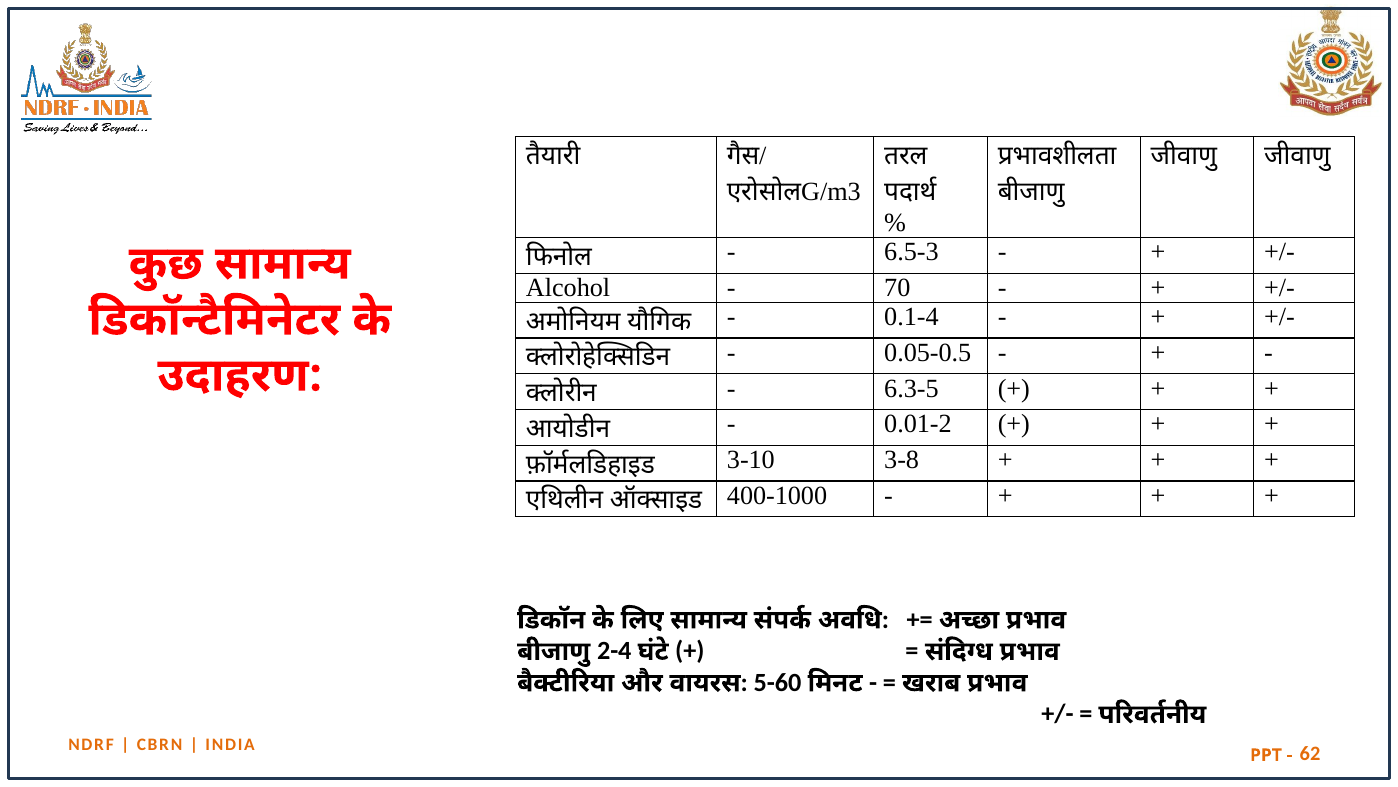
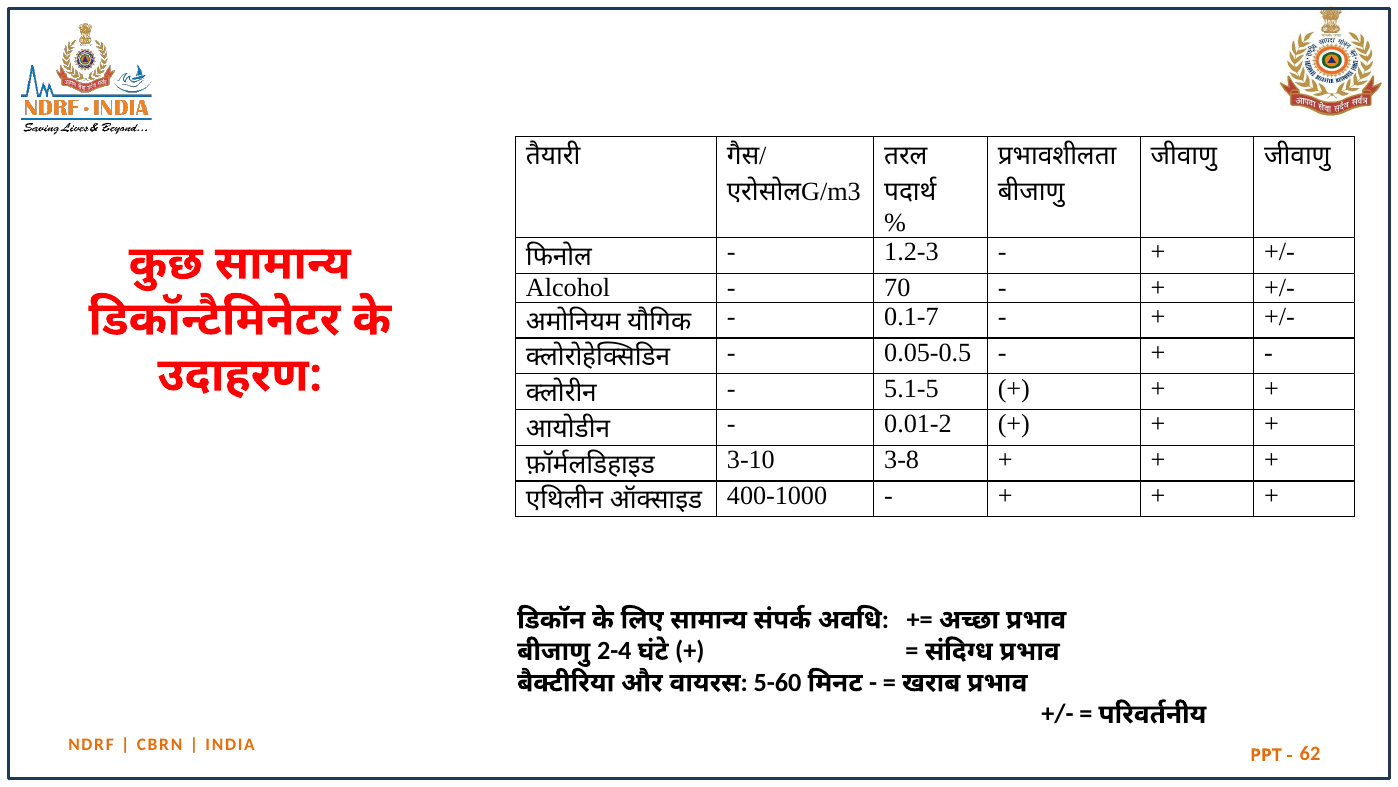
6.5-3: 6.5-3 -> 1.2-3
0.1-4: 0.1-4 -> 0.1-7
6.3-5: 6.3-5 -> 5.1-5
